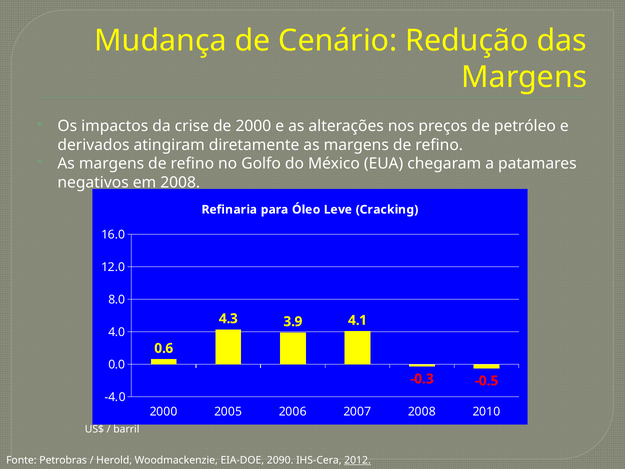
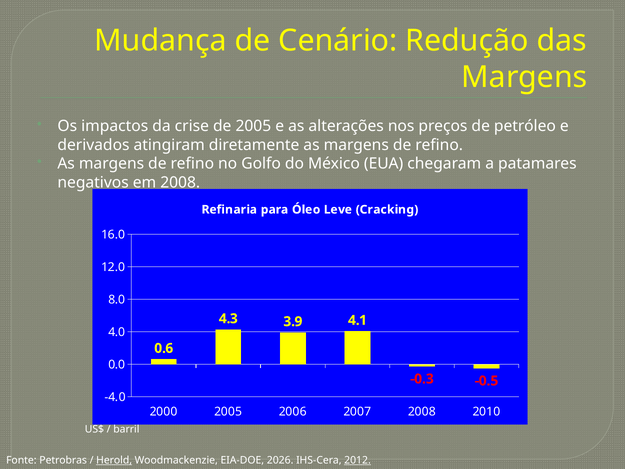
de 2000: 2000 -> 2005
Herold underline: none -> present
2090: 2090 -> 2026
